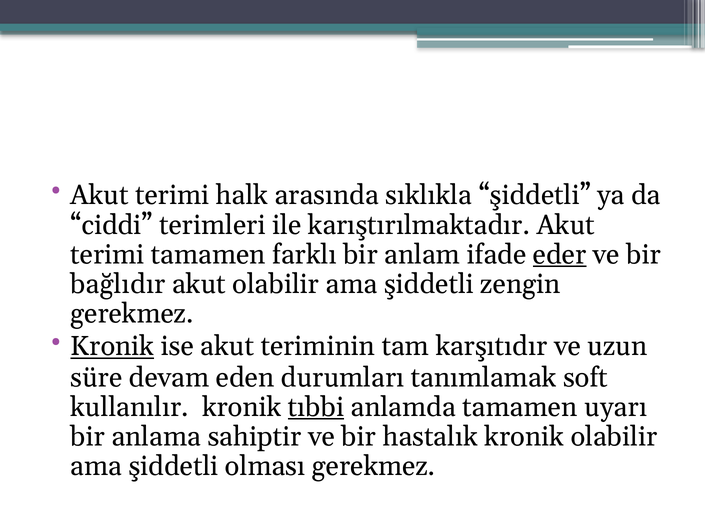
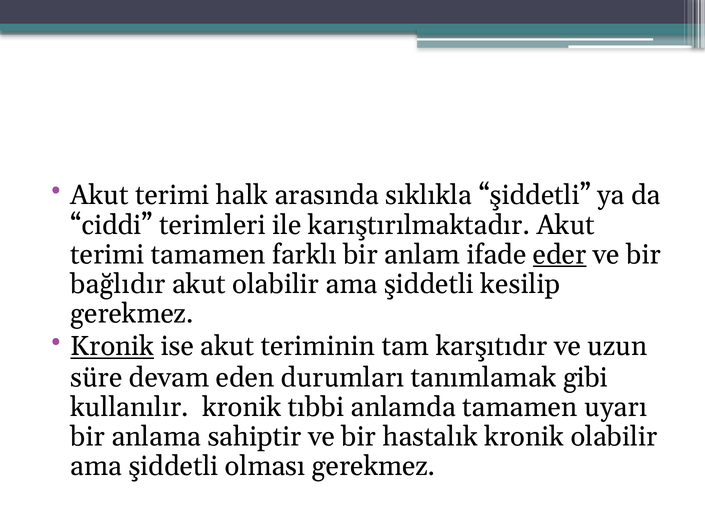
zengin: zengin -> kesilip
soft: soft -> gibi
tıbbi underline: present -> none
